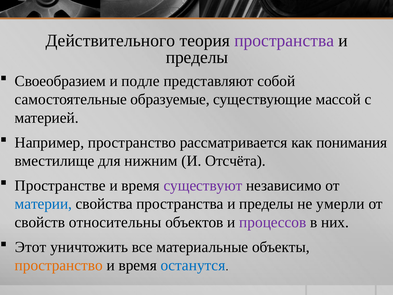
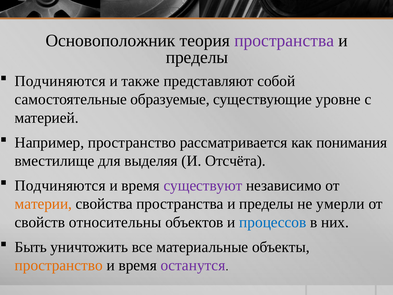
Действительного: Действительного -> Основоположник
Своеобразием at (60, 81): Своеобразием -> Подчиняются
подле: подле -> также
массой: массой -> уровне
нижним: нижним -> выделяя
Пространстве at (60, 185): Пространстве -> Подчиняются
материи colour: blue -> orange
процессов colour: purple -> blue
Этот: Этот -> Быть
останутся colour: blue -> purple
